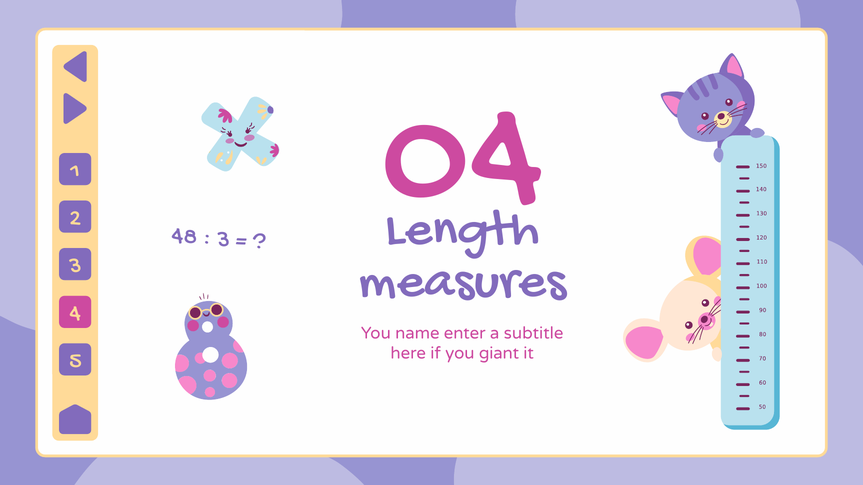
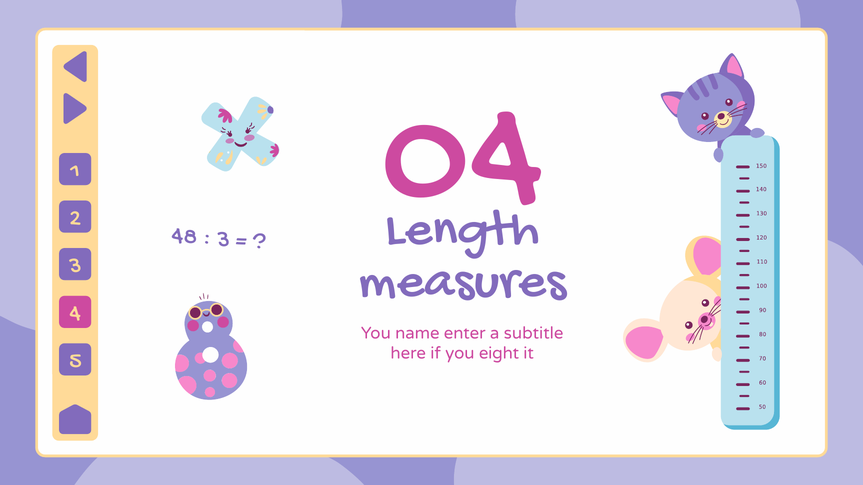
giant: giant -> eight
